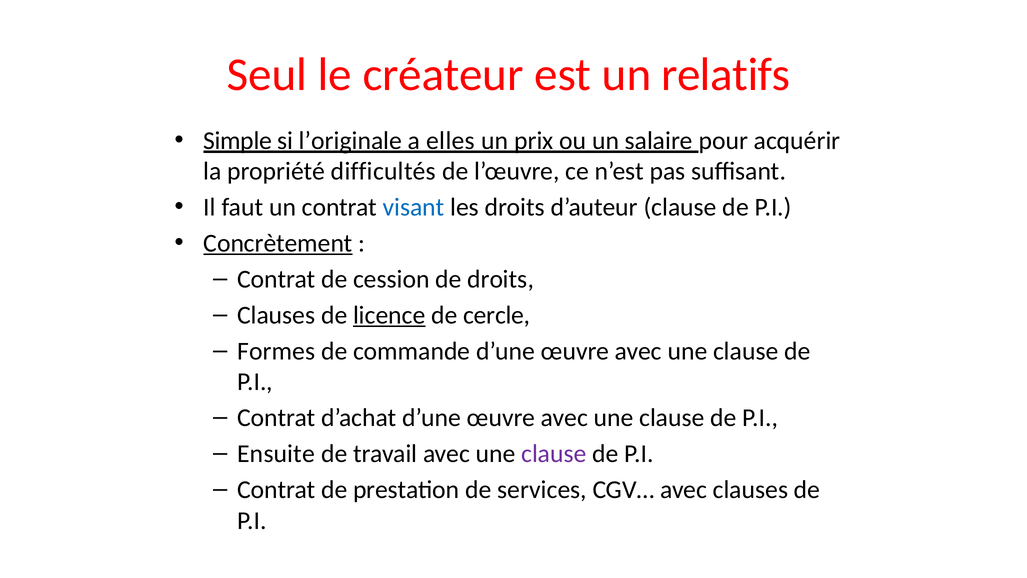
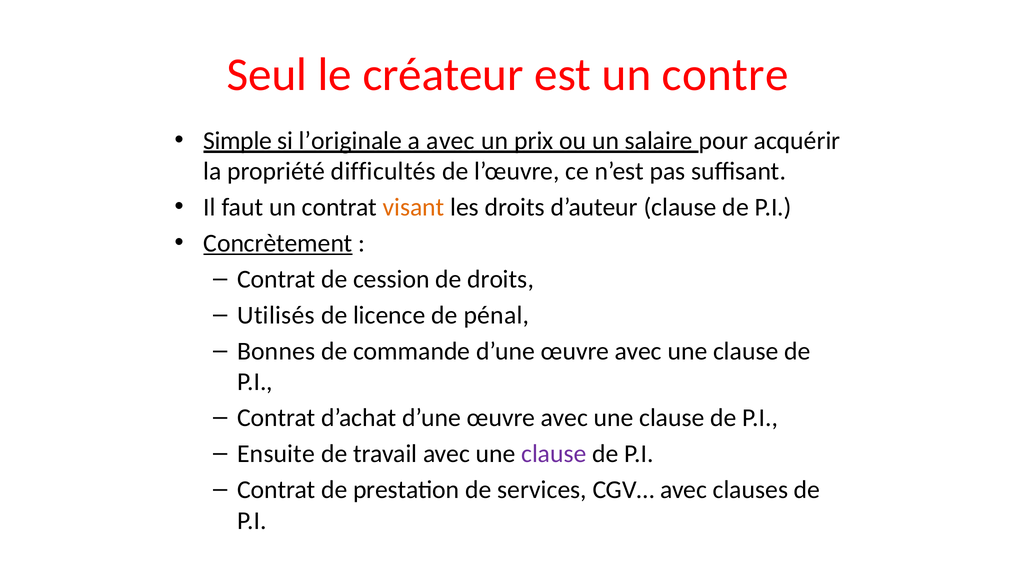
relatifs: relatifs -> contre
a elles: elles -> avec
visant colour: blue -> orange
Clauses at (276, 315): Clauses -> Utilisés
licence underline: present -> none
cercle: cercle -> pénal
Formes: Formes -> Bonnes
